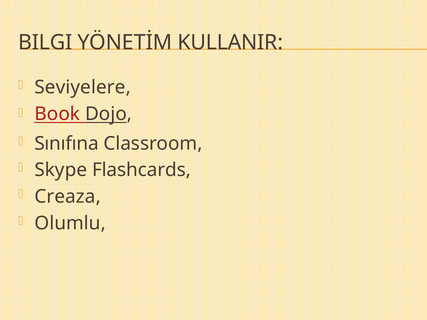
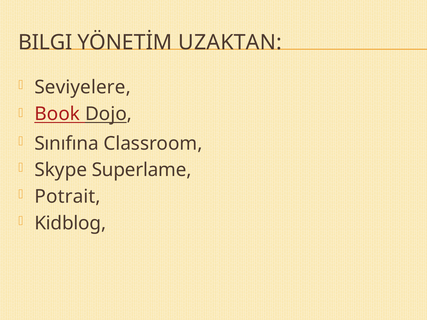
KULLANIR: KULLANIR -> UZAKTAN
Flashcards: Flashcards -> Superlame
Creaza: Creaza -> Potrait
Olumlu: Olumlu -> Kidblog
